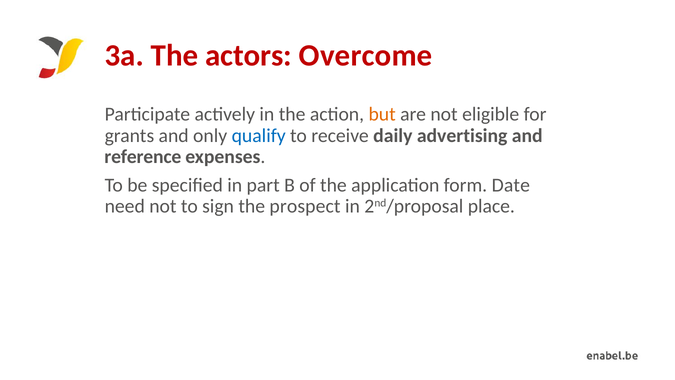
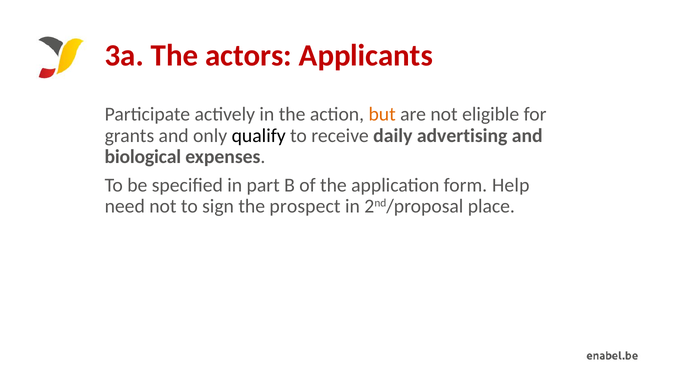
Overcome: Overcome -> Applicants
qualify colour: blue -> black
reference: reference -> biological
Date: Date -> Help
